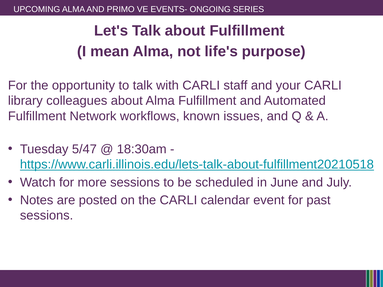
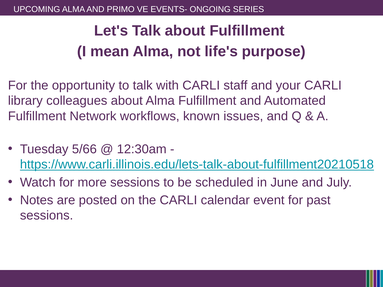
5/47: 5/47 -> 5/66
18:30am: 18:30am -> 12:30am
